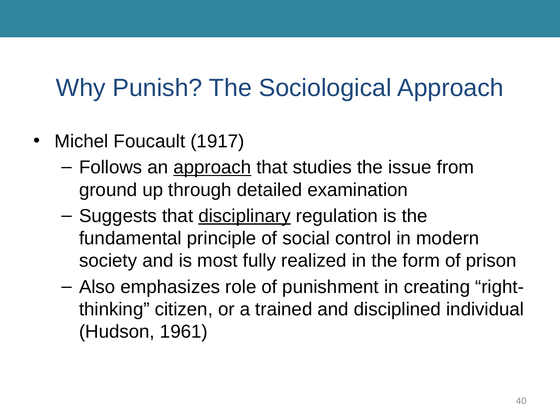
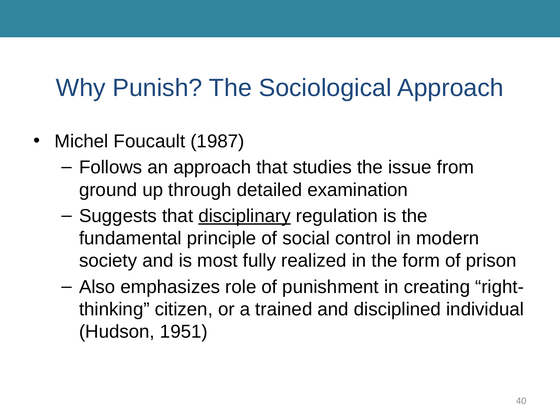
1917: 1917 -> 1987
approach at (212, 167) underline: present -> none
1961: 1961 -> 1951
